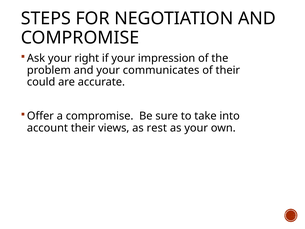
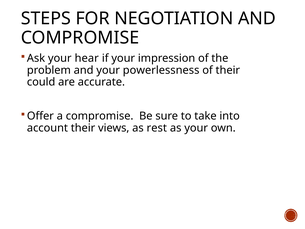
right: right -> hear
communicates: communicates -> powerlessness
